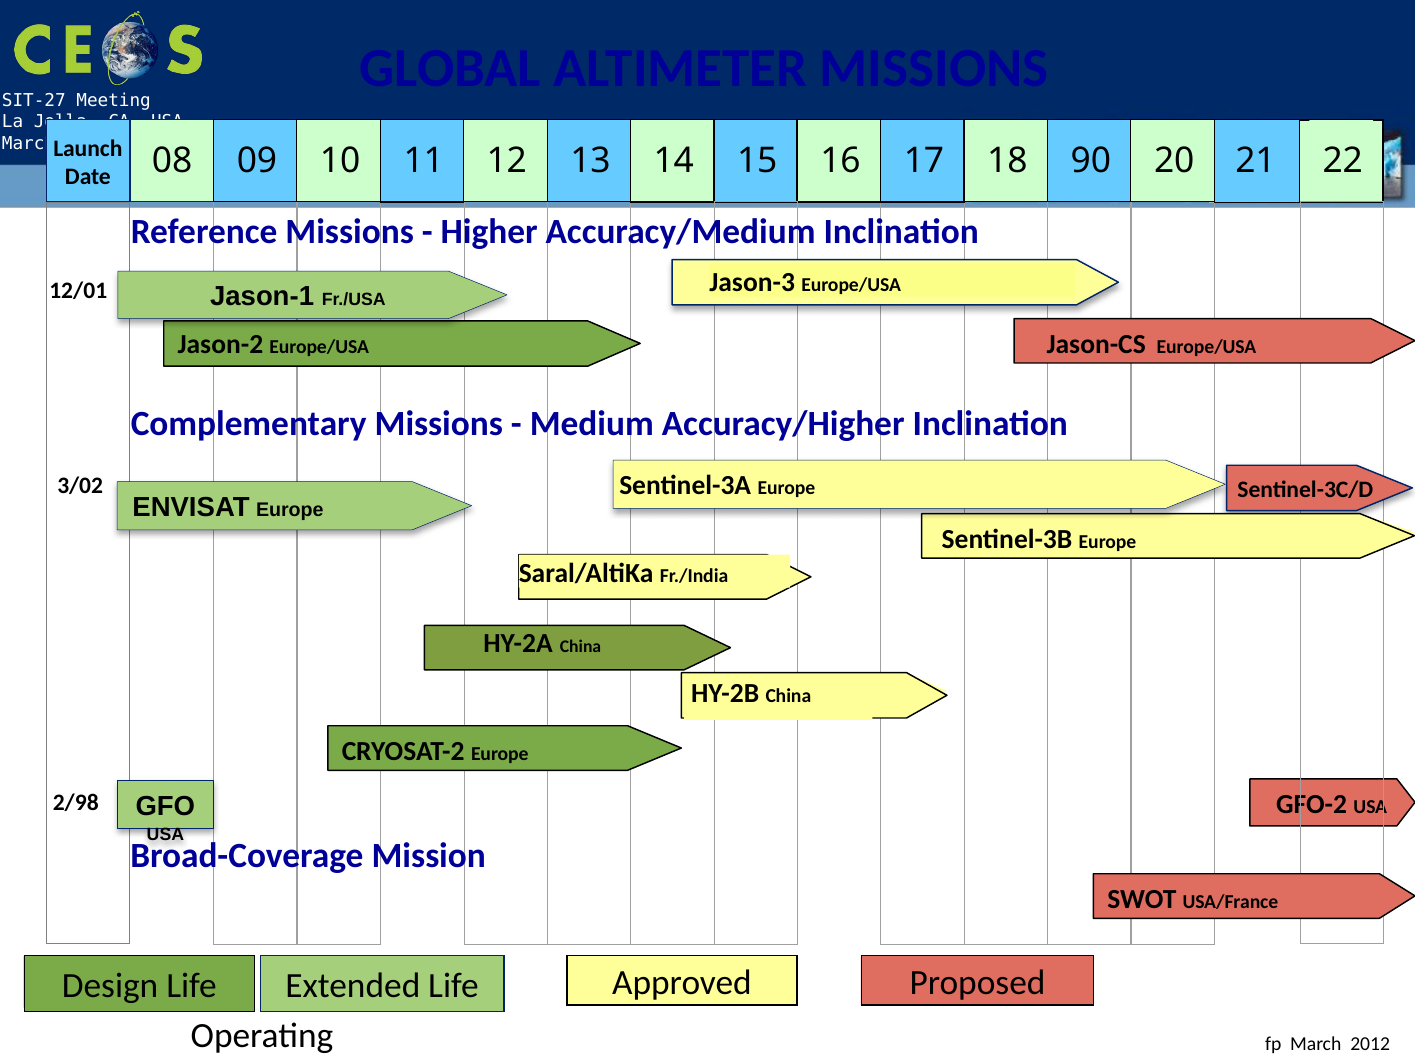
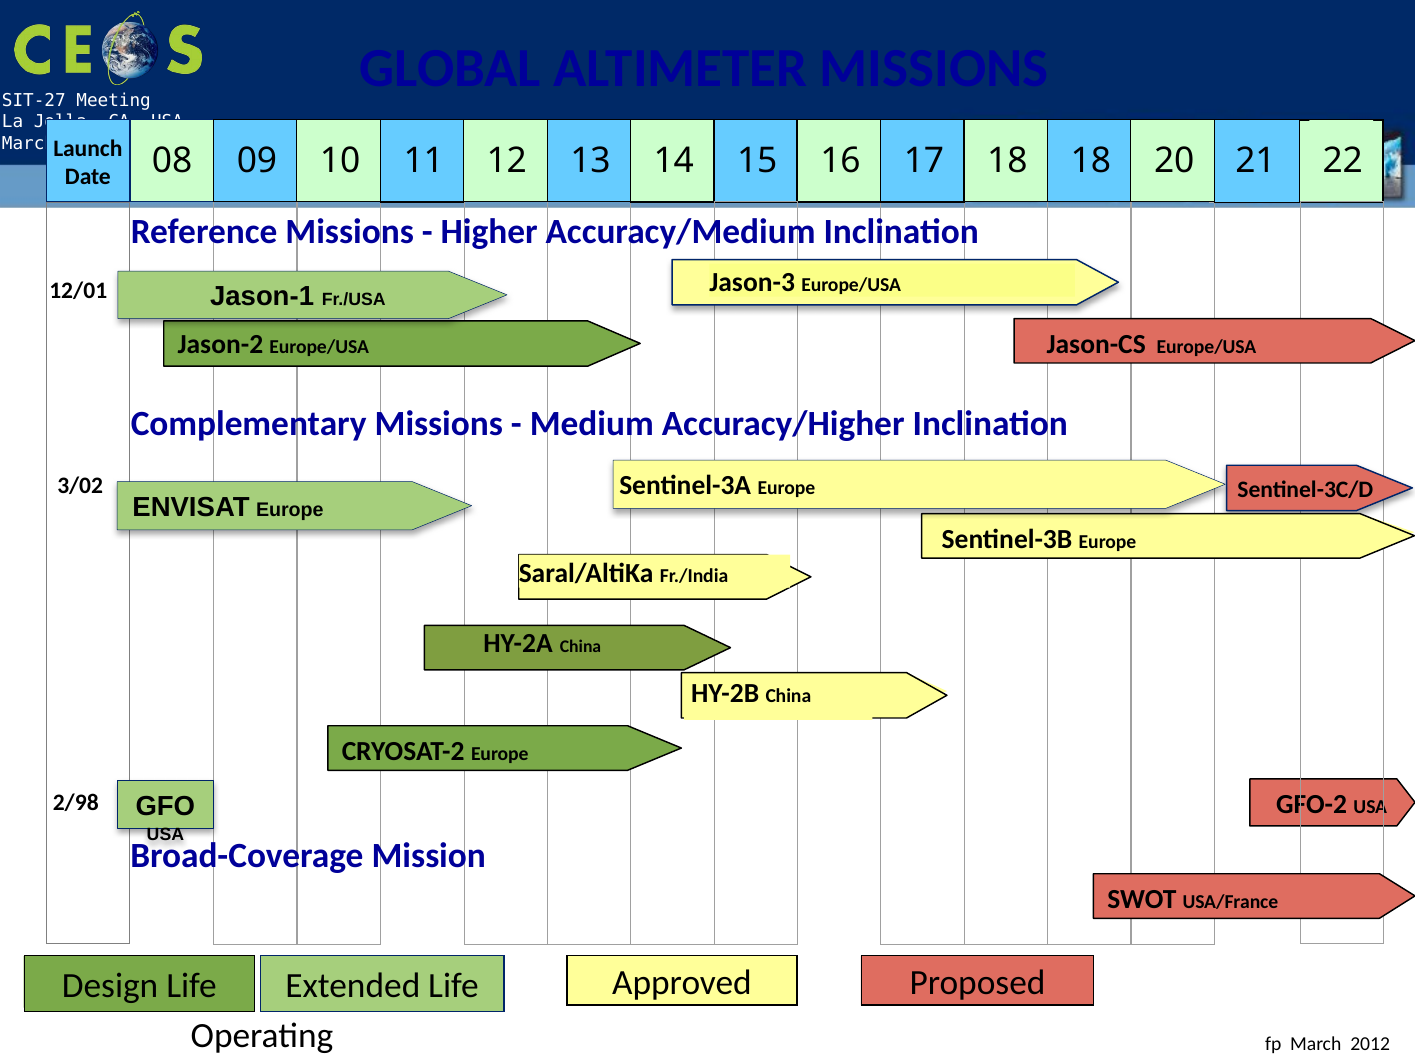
18 90: 90 -> 18
